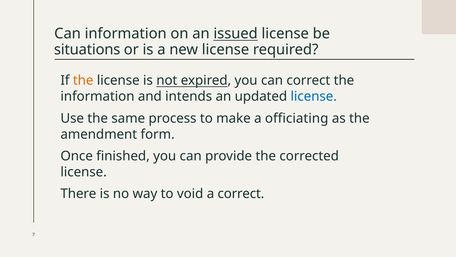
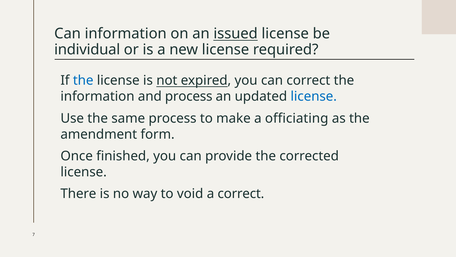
situations: situations -> individual
the at (83, 80) colour: orange -> blue
and intends: intends -> process
